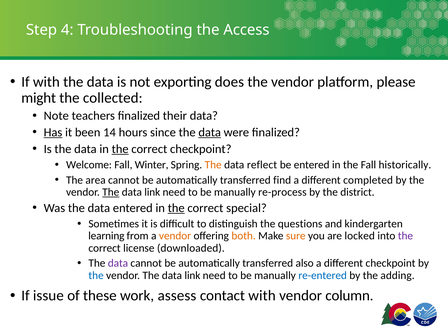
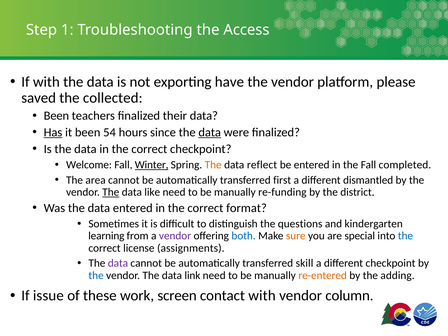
4: 4 -> 1
does: does -> have
might: might -> saved
Note at (56, 116): Note -> Been
14: 14 -> 54
the at (120, 149) underline: present -> none
Winter underline: none -> present
historically: historically -> completed
find: find -> first
completed: completed -> dismantled
link at (152, 192): link -> like
re-process: re-process -> re-funding
the at (176, 208) underline: present -> none
special: special -> format
vendor at (175, 236) colour: orange -> purple
both colour: orange -> blue
locked: locked -> special
the at (405, 236) colour: purple -> blue
downloaded: downloaded -> assignments
also: also -> skill
re-entered colour: blue -> orange
assess: assess -> screen
